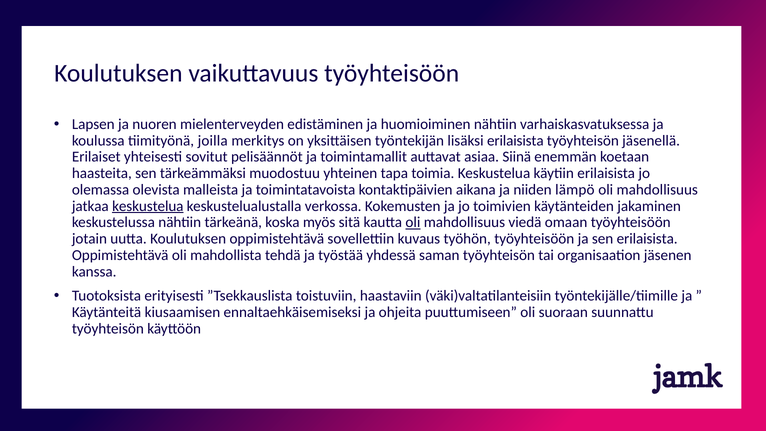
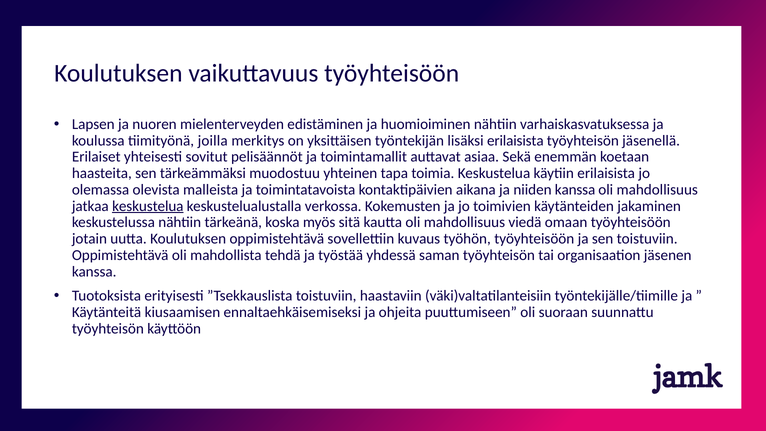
Siinä: Siinä -> Sekä
niiden lämpö: lämpö -> kanssa
oli at (413, 222) underline: present -> none
sen erilaisista: erilaisista -> toistuviin
